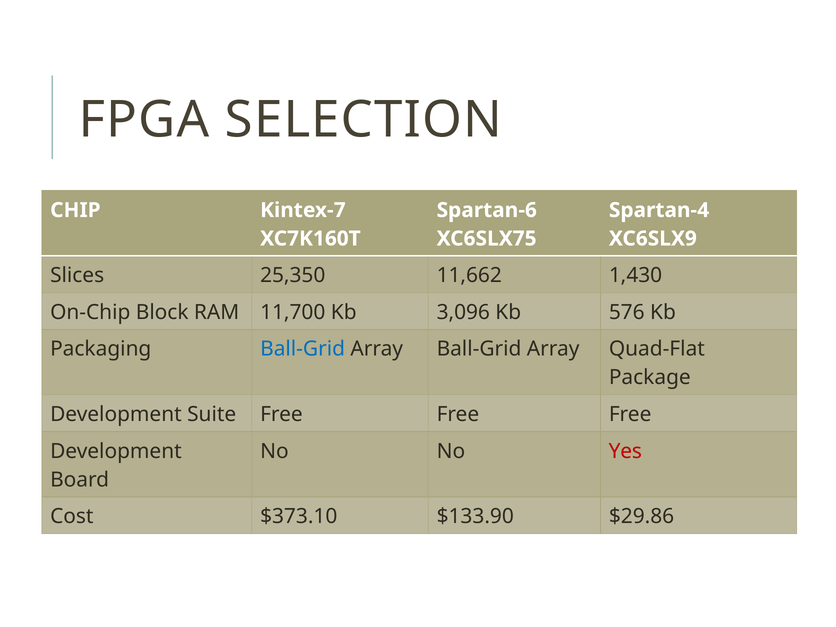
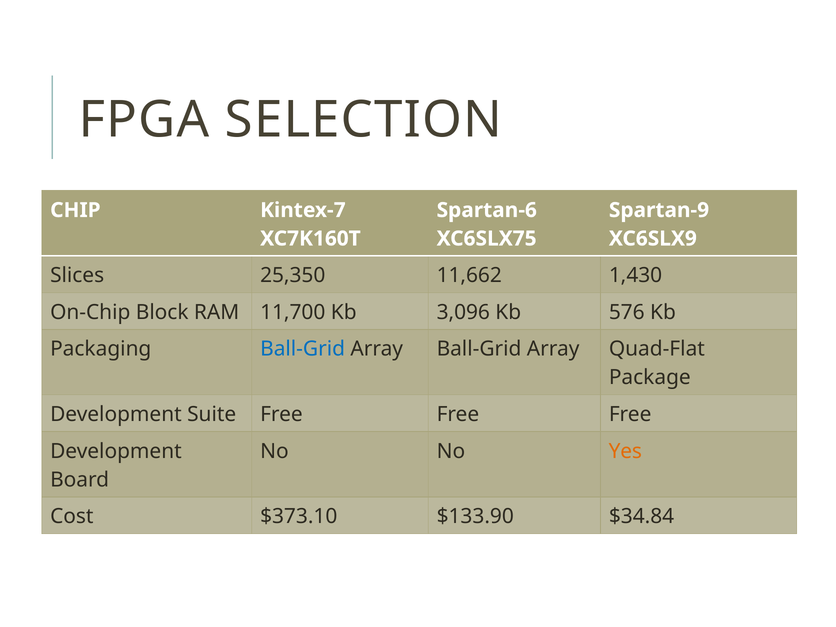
Spartan-4: Spartan-4 -> Spartan-9
Yes colour: red -> orange
$29.86: $29.86 -> $34.84
